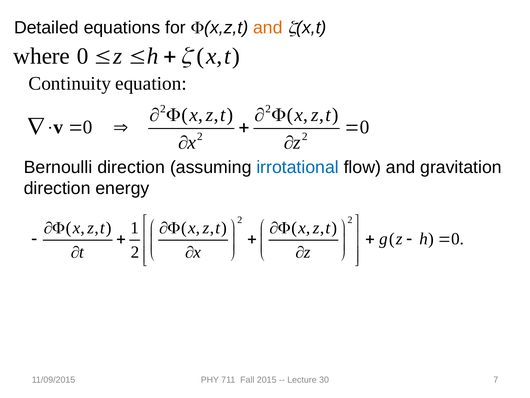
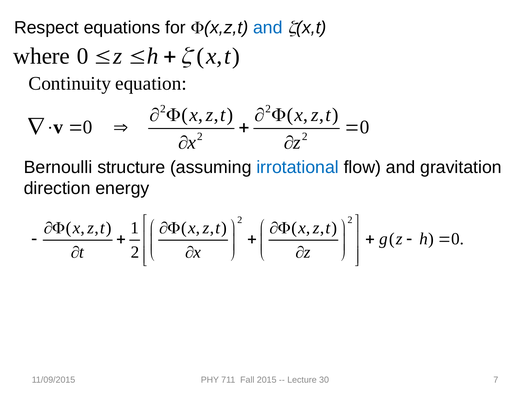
Detailed: Detailed -> Respect
and at (268, 28) colour: orange -> blue
Bernoulli direction: direction -> structure
